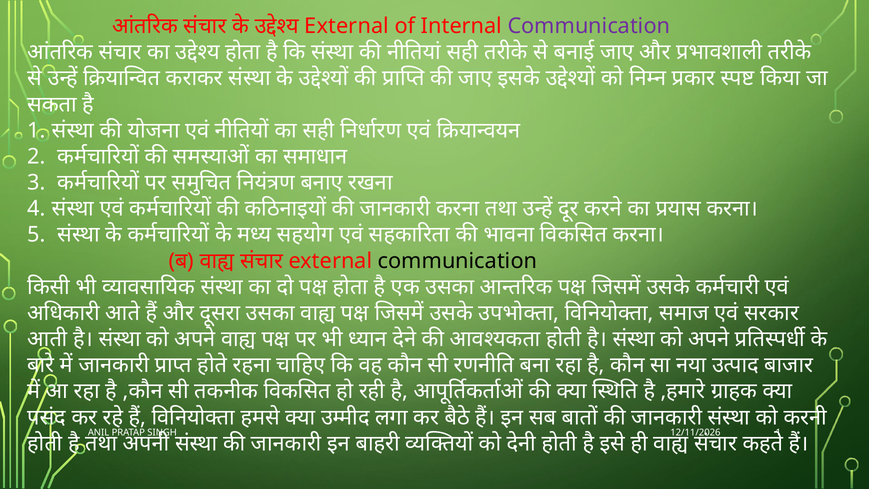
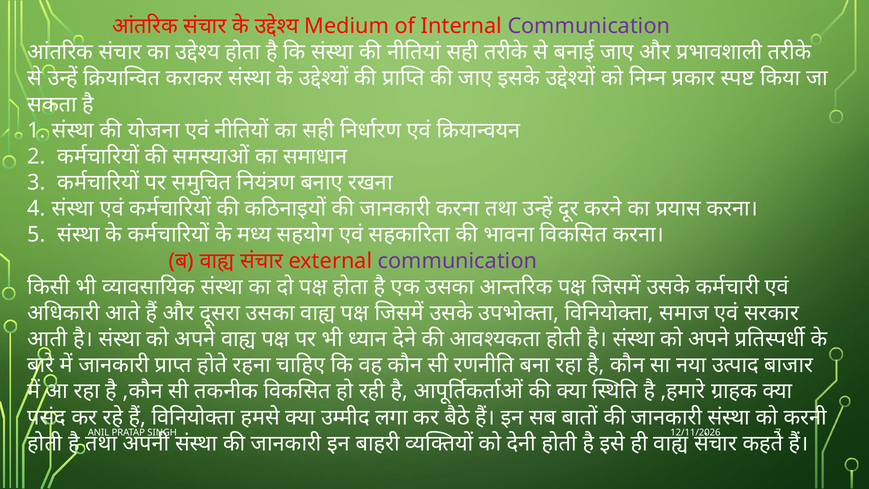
External at (347, 26): External -> Medium
communication at (457, 261) colour: black -> purple
SINGH 1: 1 -> 7
